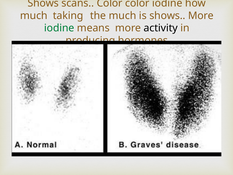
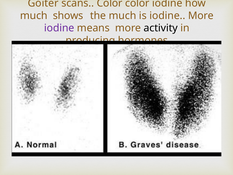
Shows at (43, 3): Shows -> Goiter
taking: taking -> shows
is shows: shows -> iodine
iodine at (59, 28) colour: green -> purple
